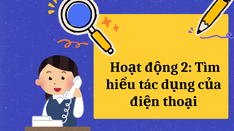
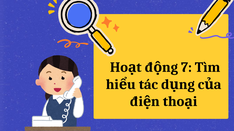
2: 2 -> 7
